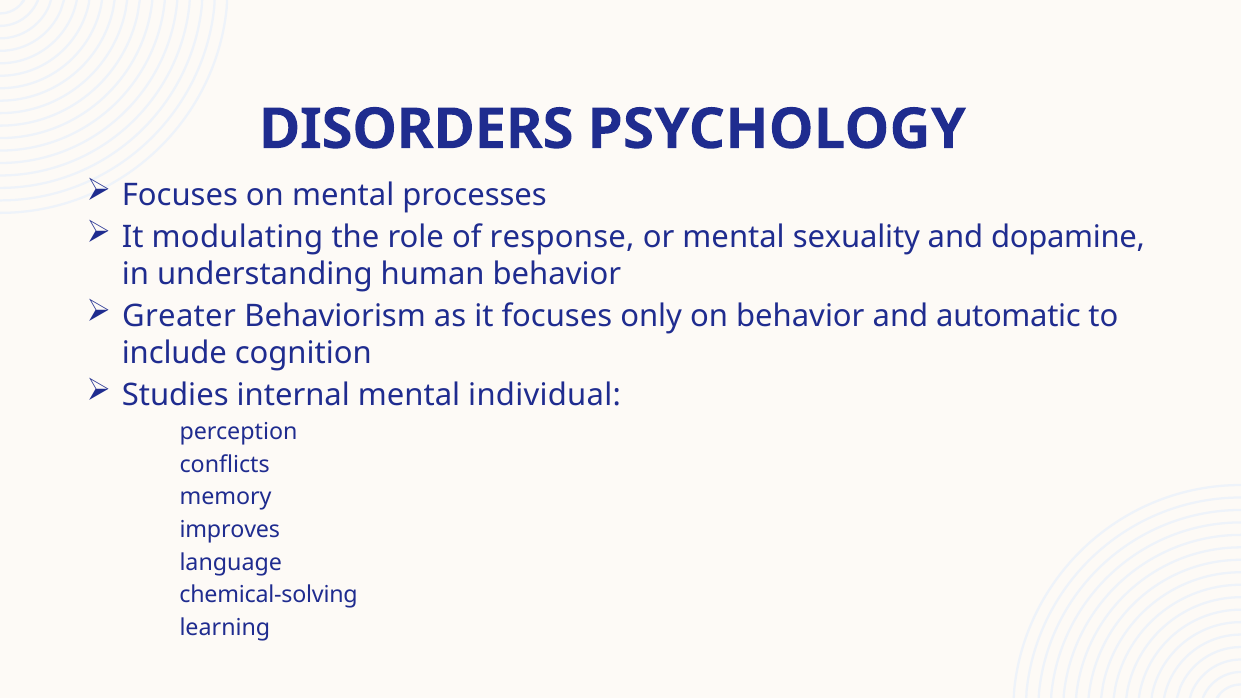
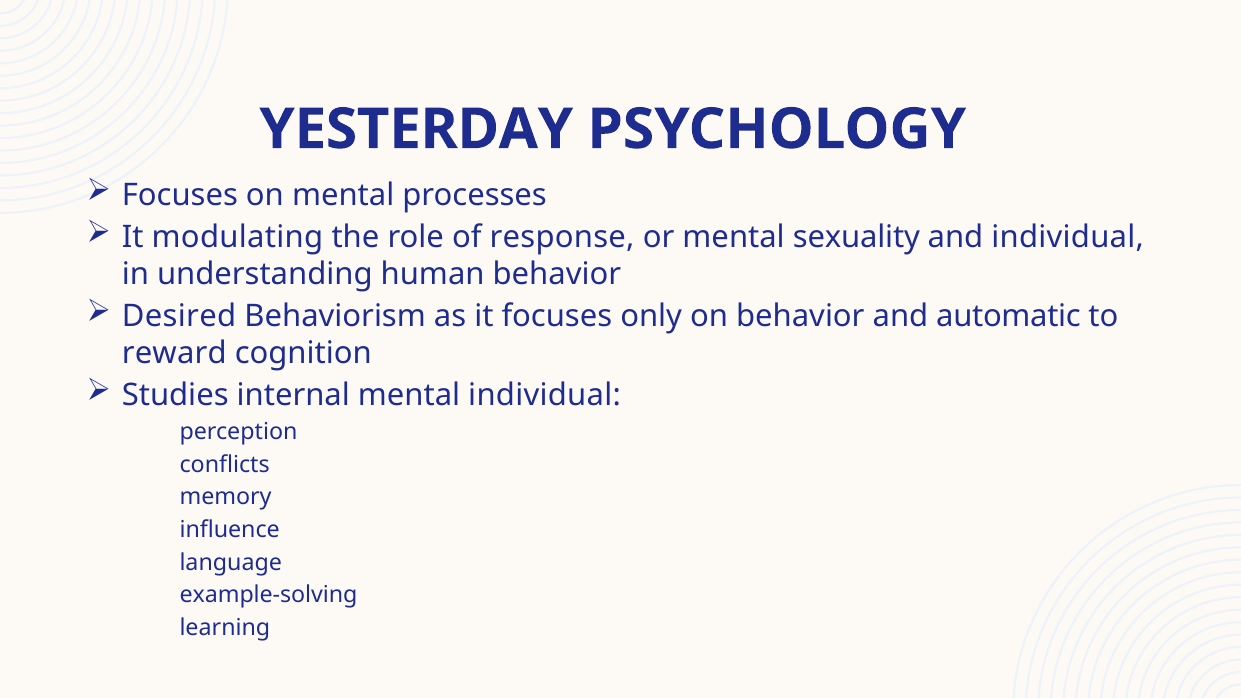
DISORDERS: DISORDERS -> YESTERDAY
and dopamine: dopamine -> individual
Greater: Greater -> Desired
include: include -> reward
improves: improves -> influence
chemical-solving: chemical-solving -> example-solving
